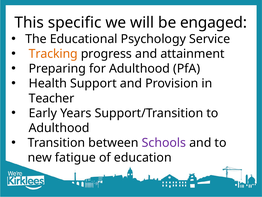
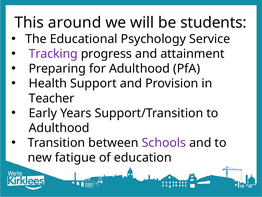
specific: specific -> around
engaged: engaged -> students
Tracking colour: orange -> purple
